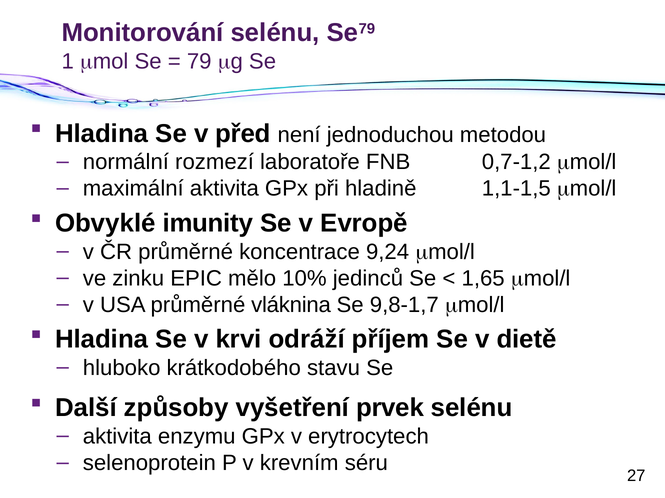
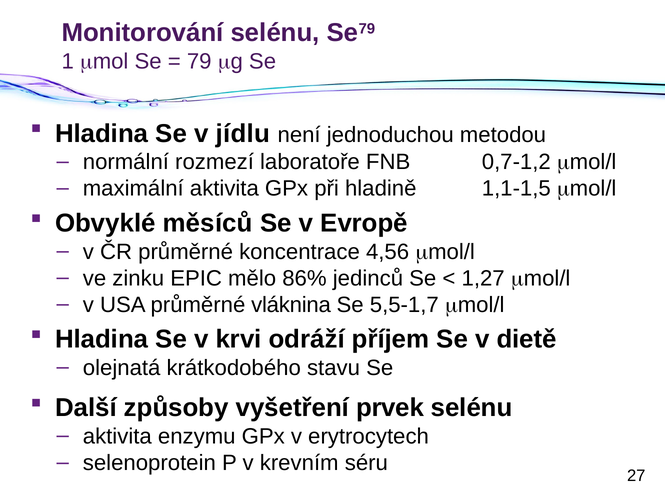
před: před -> jídlu
imunity: imunity -> měsíců
9,24: 9,24 -> 4,56
10%: 10% -> 86%
1,65: 1,65 -> 1,27
9,8-1,7: 9,8-1,7 -> 5,5-1,7
hluboko: hluboko -> olejnatá
